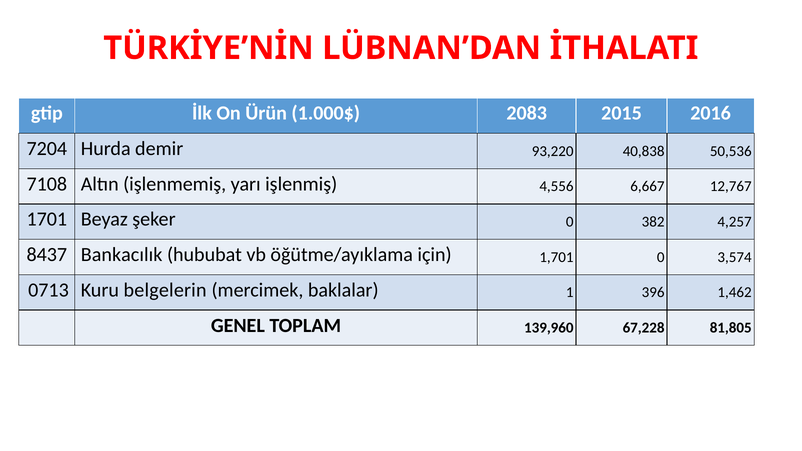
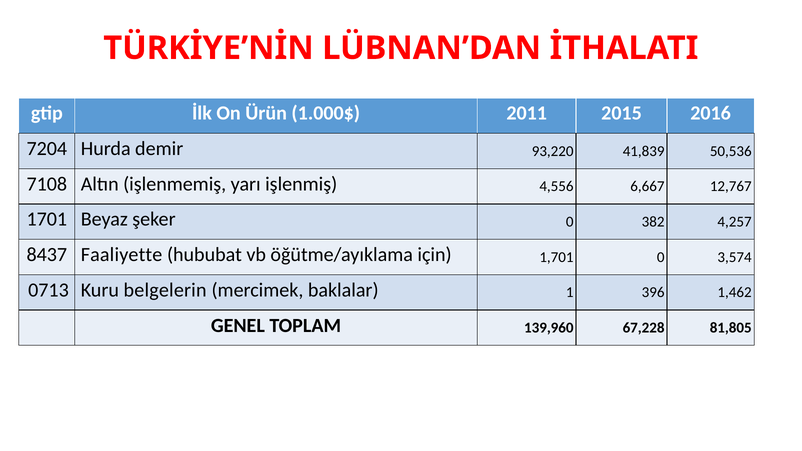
2083: 2083 -> 2011
40,838: 40,838 -> 41,839
Bankacılık: Bankacılık -> Faaliyette
